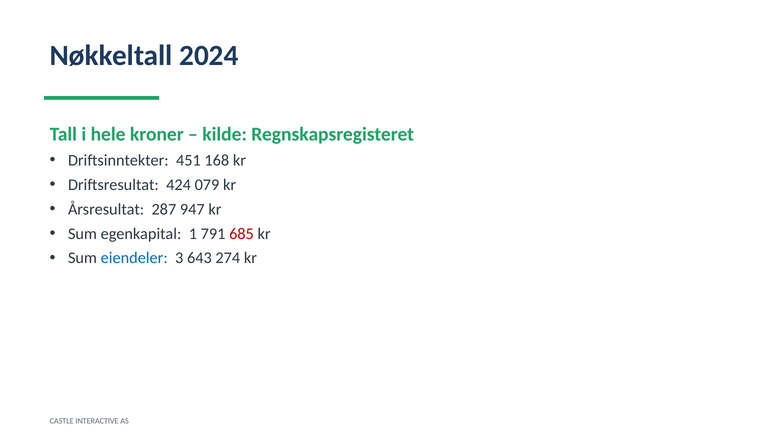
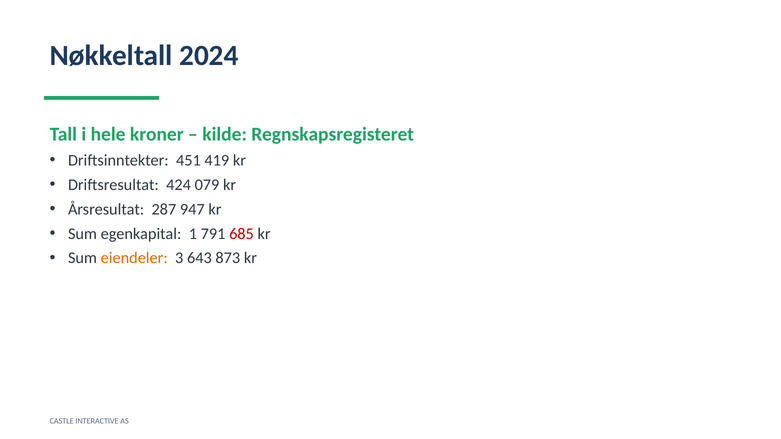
168: 168 -> 419
eiendeler colour: blue -> orange
274: 274 -> 873
